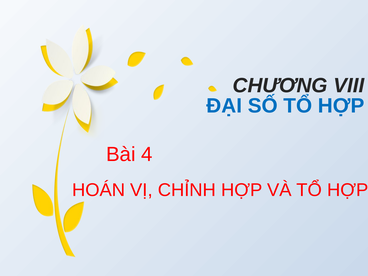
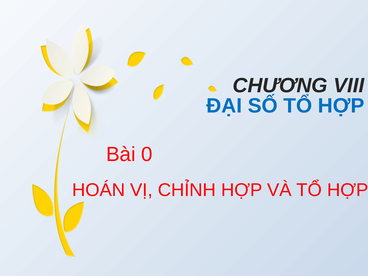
4: 4 -> 0
